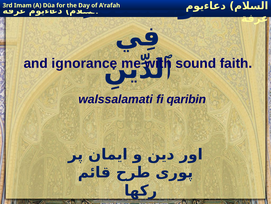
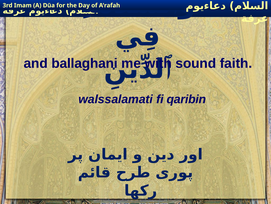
ignorance: ignorance -> ballaghani
